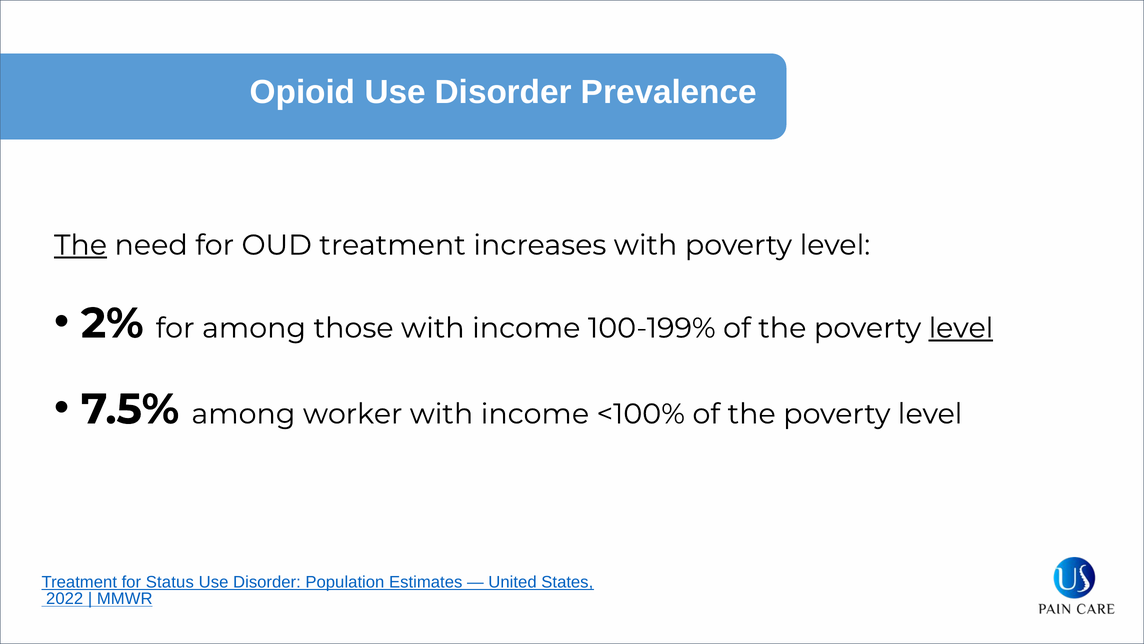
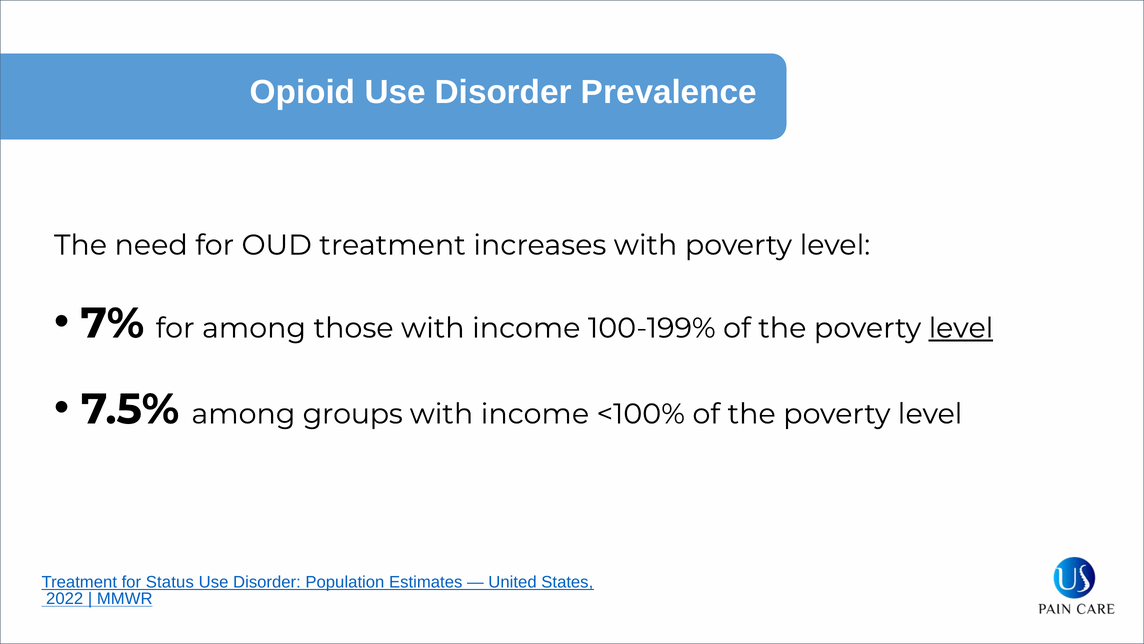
The at (81, 245) underline: present -> none
2%: 2% -> 7%
worker: worker -> groups
